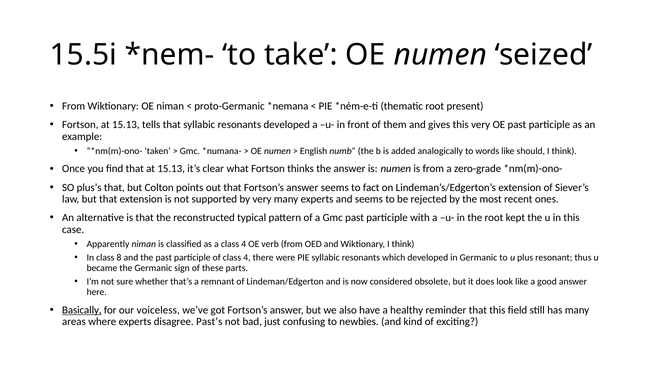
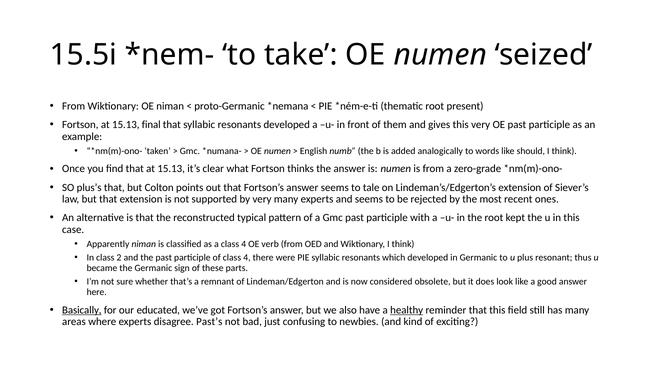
tells: tells -> final
fact: fact -> tale
8: 8 -> 2
voiceless: voiceless -> educated
healthy underline: none -> present
